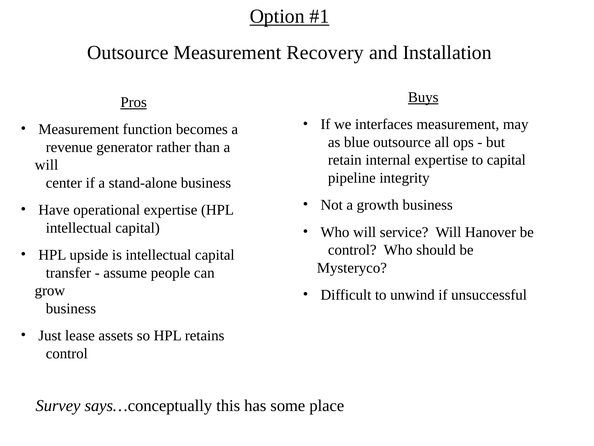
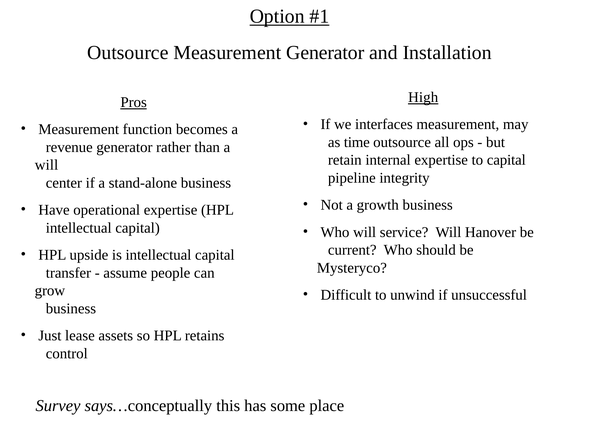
Measurement Recovery: Recovery -> Generator
Buys: Buys -> High
blue: blue -> time
control at (352, 250): control -> current
